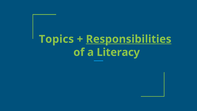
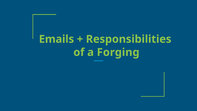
Topics: Topics -> Emails
Responsibilities underline: present -> none
Literacy: Literacy -> Forging
